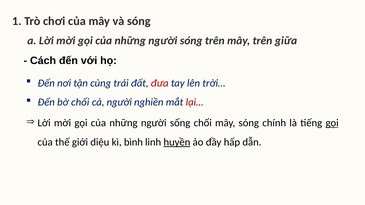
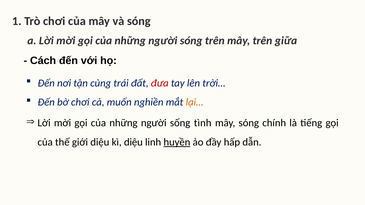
bờ chối: chối -> chơi
cả người: người -> muốn
lại… colour: red -> orange
sống chối: chối -> tình
gọi at (332, 123) underline: present -> none
kì bình: bình -> diệu
